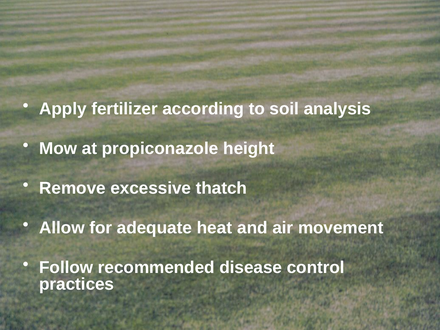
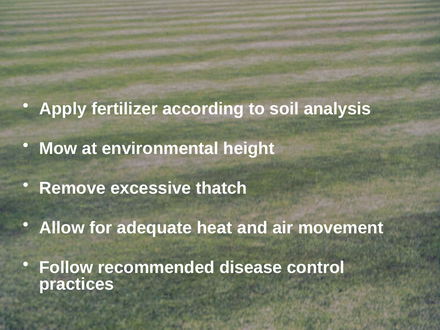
propiconazole: propiconazole -> environmental
